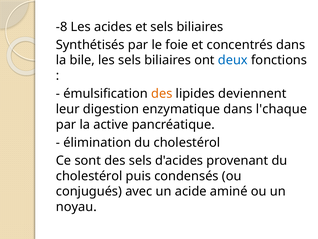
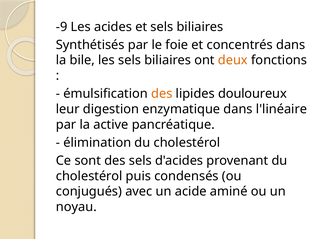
-8: -8 -> -9
deux colour: blue -> orange
deviennent: deviennent -> douloureux
l'chaque: l'chaque -> l'linéaire
